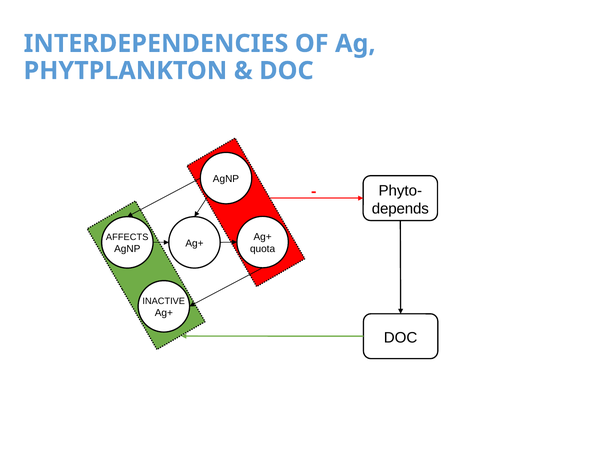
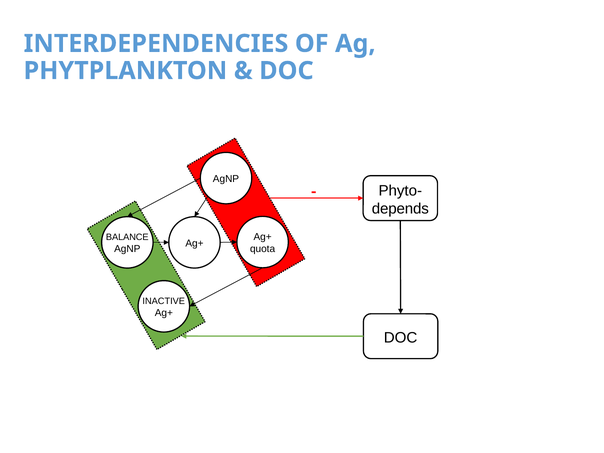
AFFECTS: AFFECTS -> BALANCE
